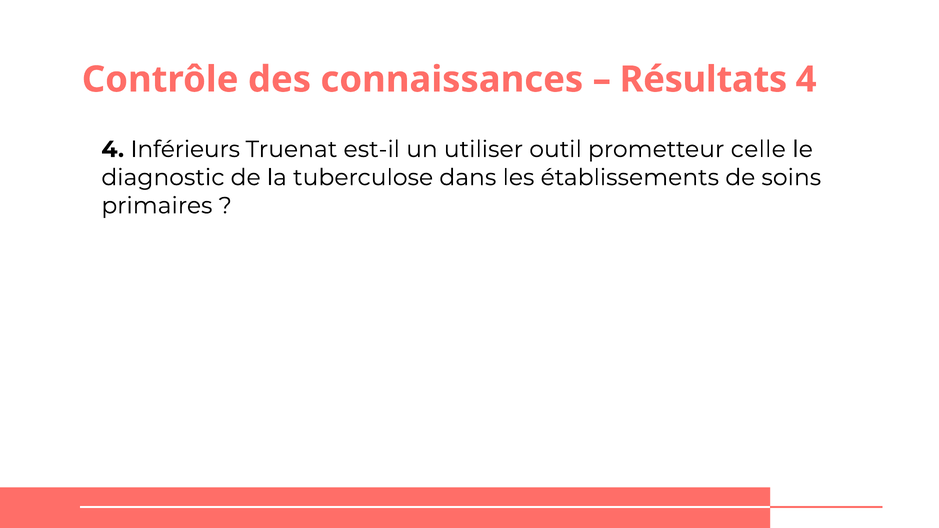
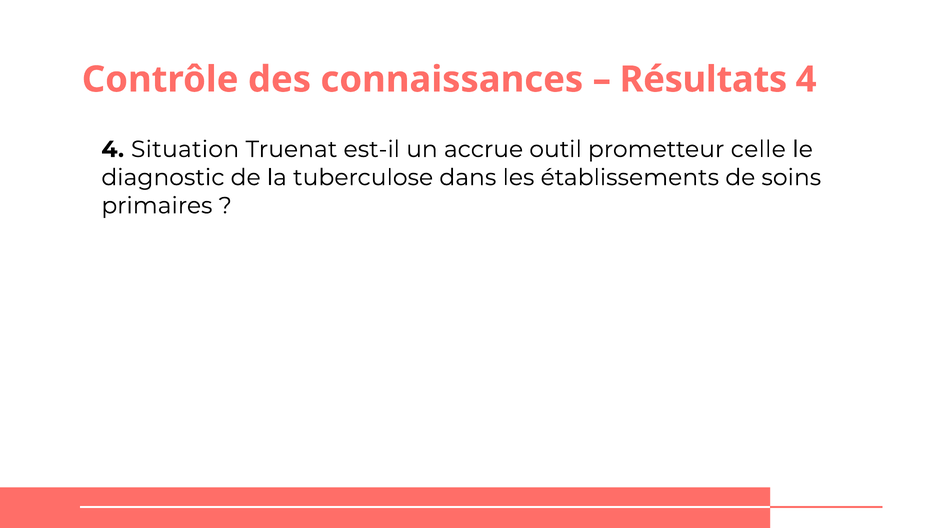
Inférieurs: Inférieurs -> Situation
utiliser: utiliser -> accrue
